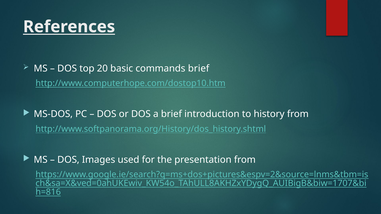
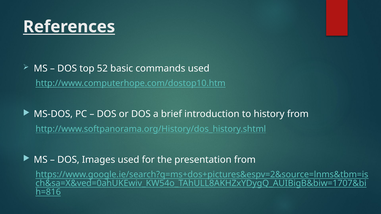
20: 20 -> 52
commands brief: brief -> used
